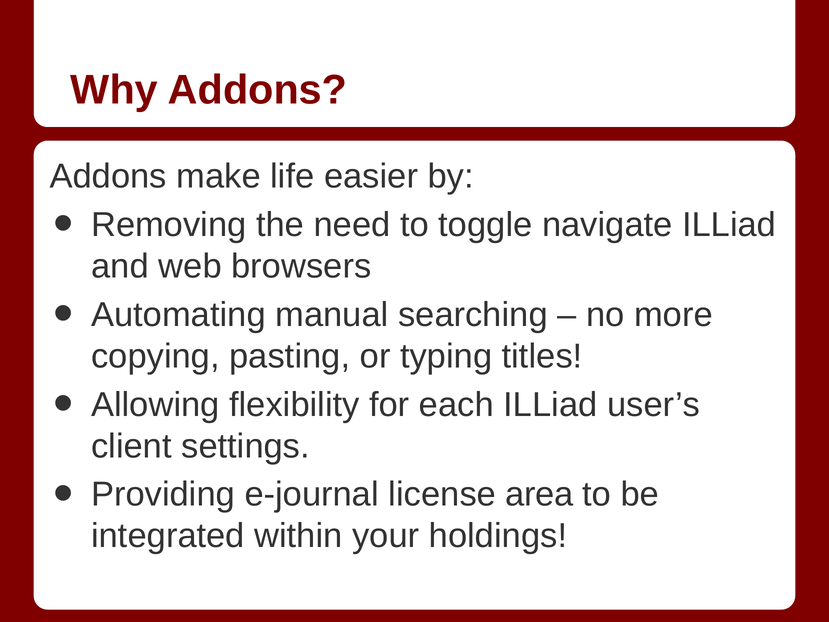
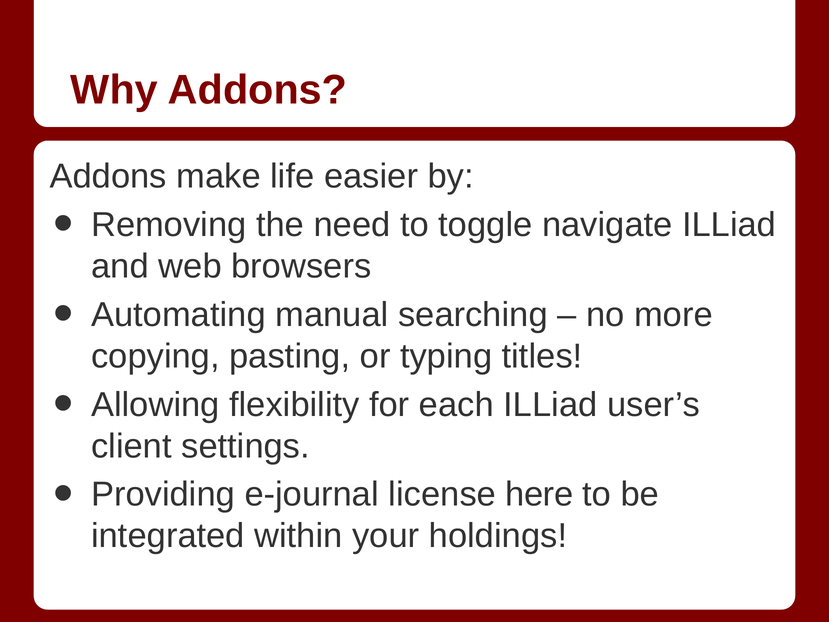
area: area -> here
